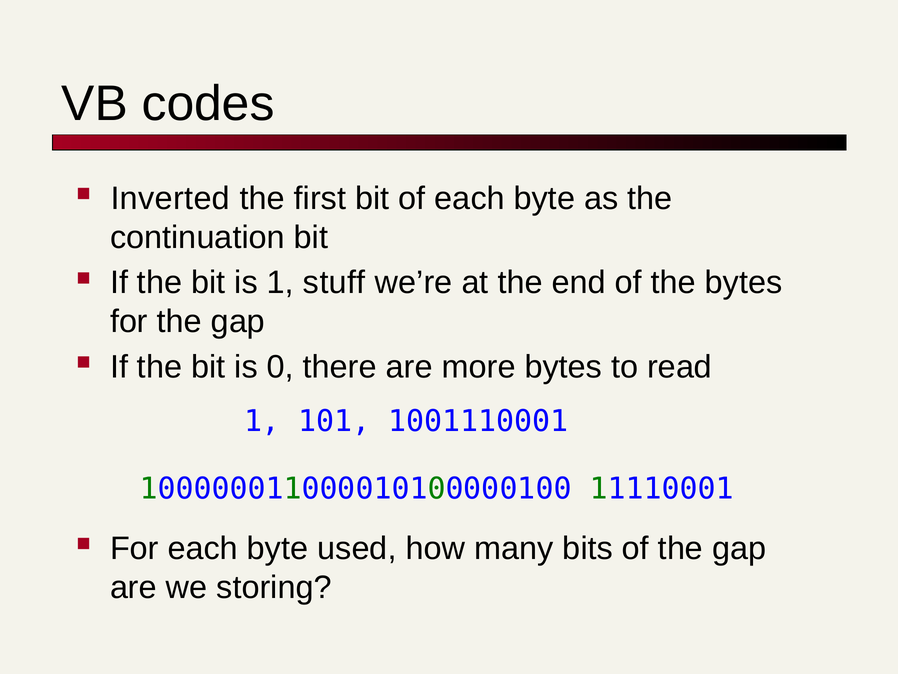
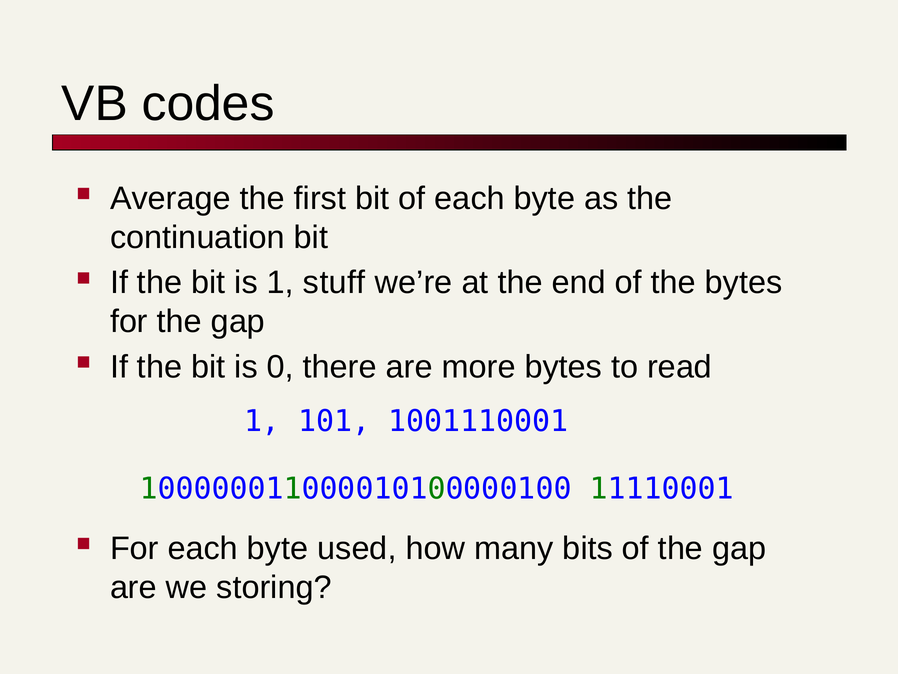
Inverted: Inverted -> Average
